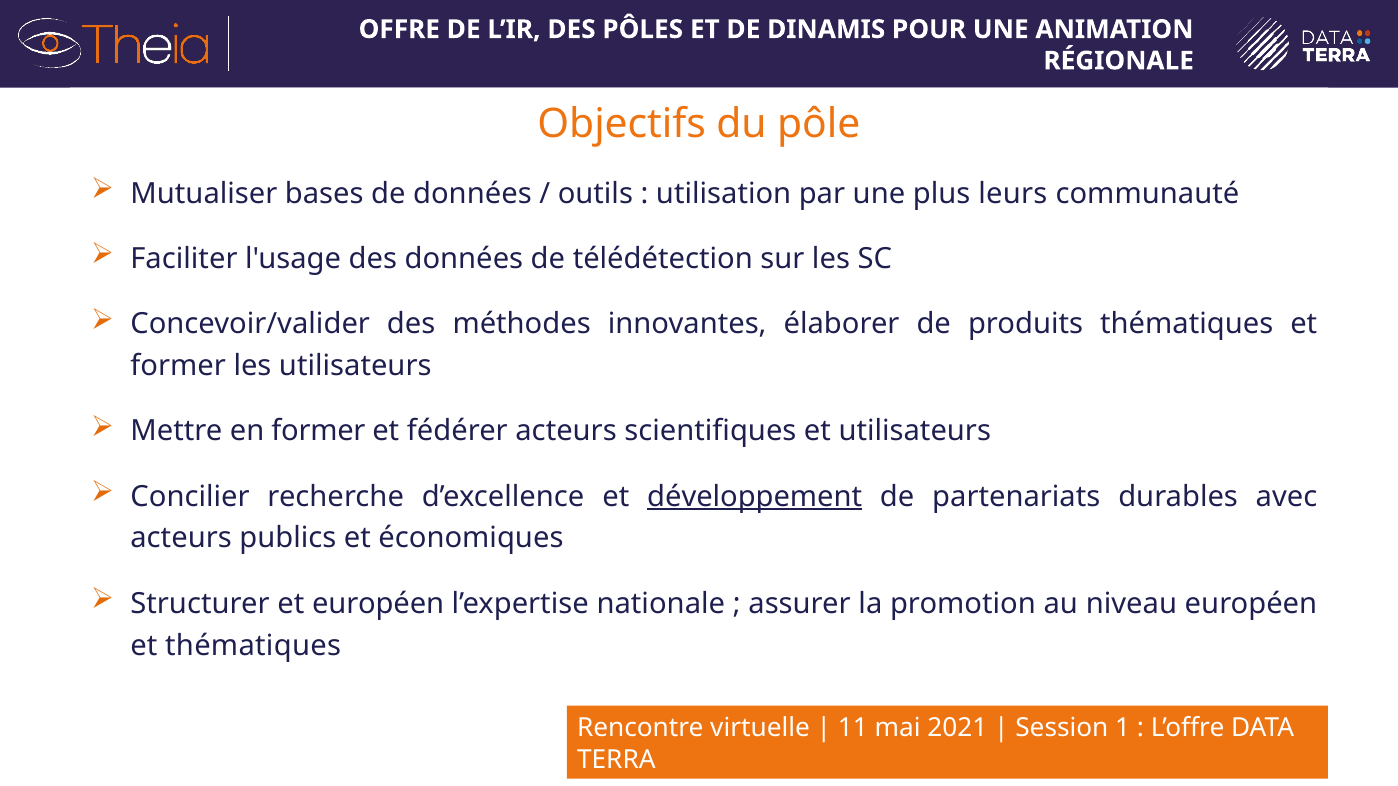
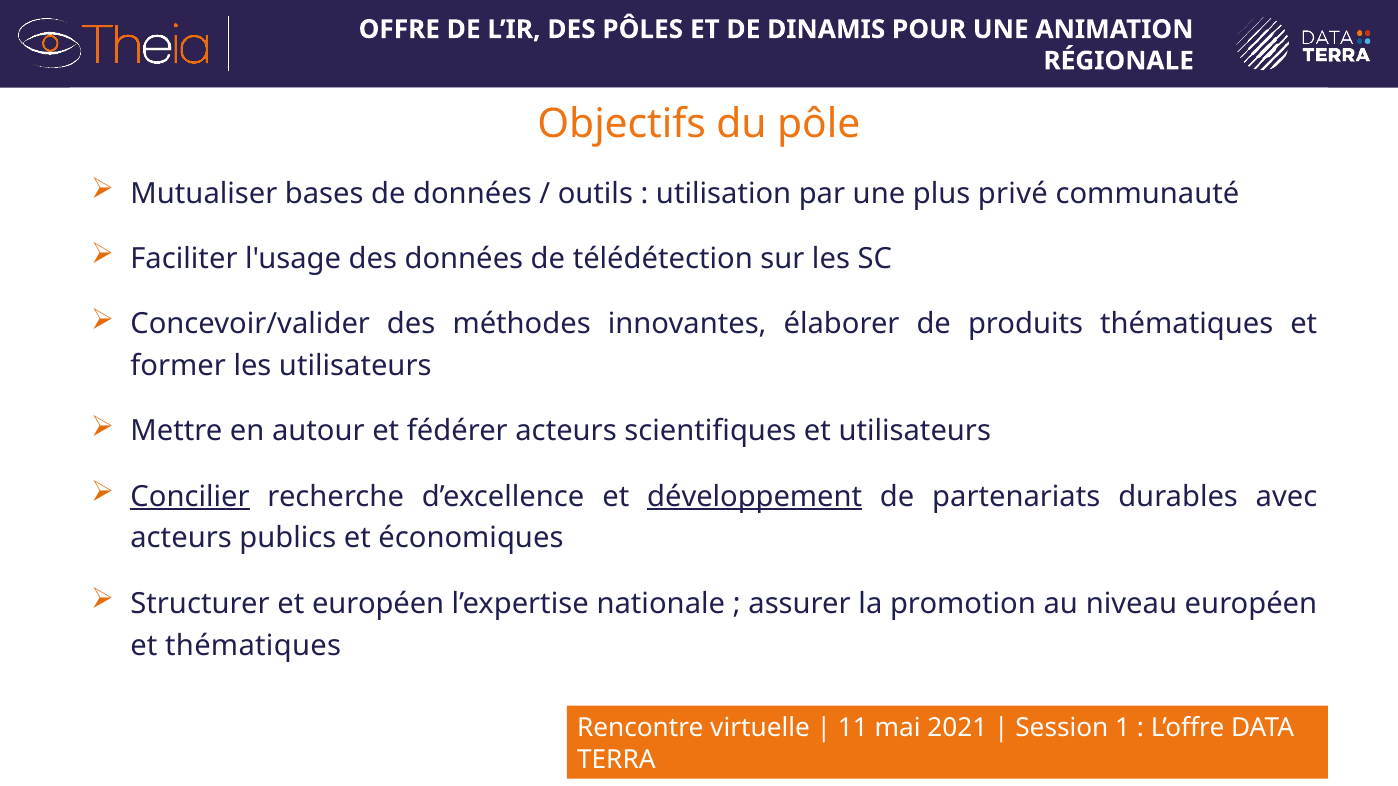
leurs: leurs -> privé
en former: former -> autour
Concilier underline: none -> present
